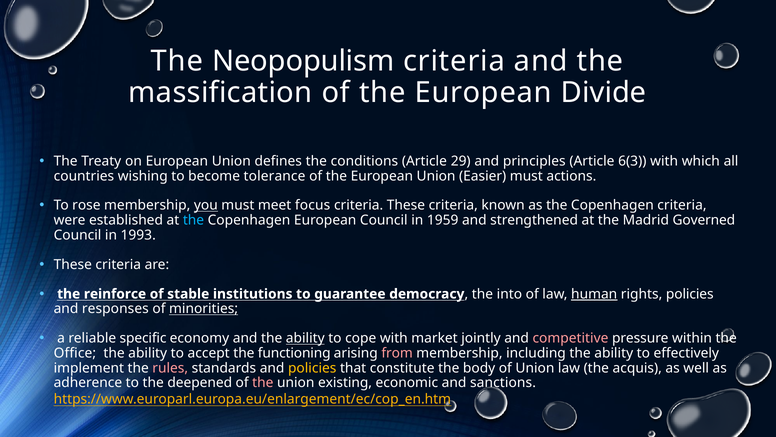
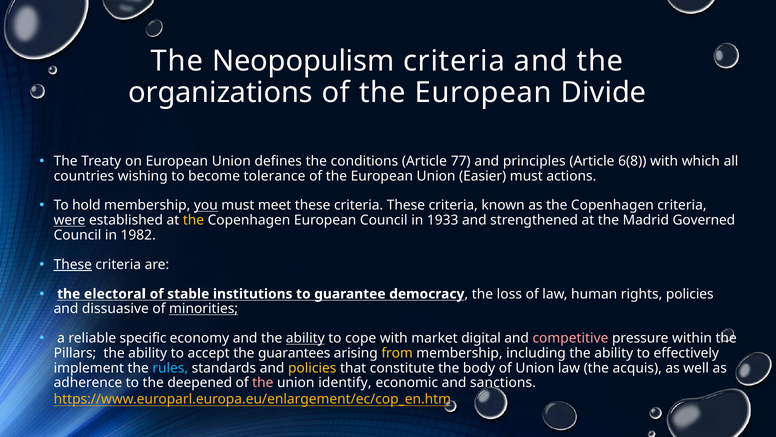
massification: massification -> organizations
29: 29 -> 77
6(3: 6(3 -> 6(8
rose: rose -> hold
meet focus: focus -> these
were underline: none -> present
the at (194, 220) colour: light blue -> yellow
1959: 1959 -> 1933
1993: 1993 -> 1982
These at (73, 264) underline: none -> present
reinforce: reinforce -> electoral
into: into -> loss
human underline: present -> none
responses: responses -> dissuasive
jointly: jointly -> digital
Office: Office -> Pillars
functioning: functioning -> guarantees
from colour: pink -> yellow
rules colour: pink -> light blue
existing: existing -> identify
